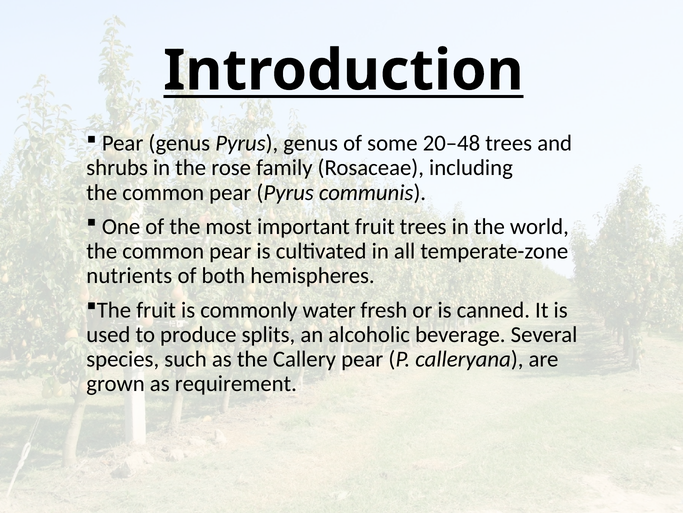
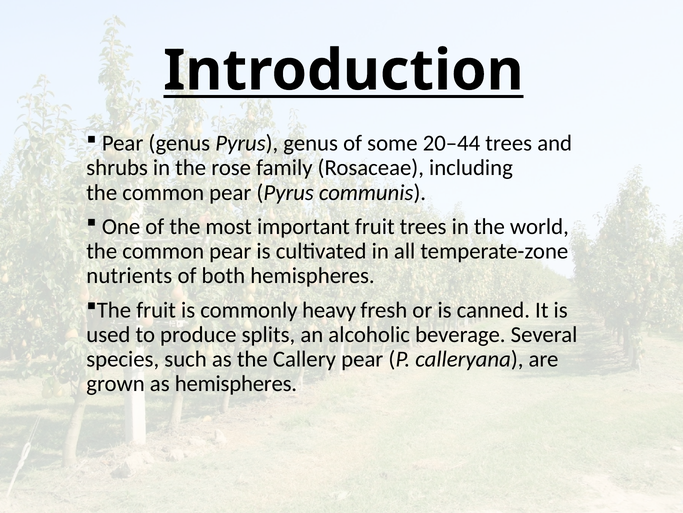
20–48: 20–48 -> 20–44
water: water -> heavy
as requirement: requirement -> hemispheres
